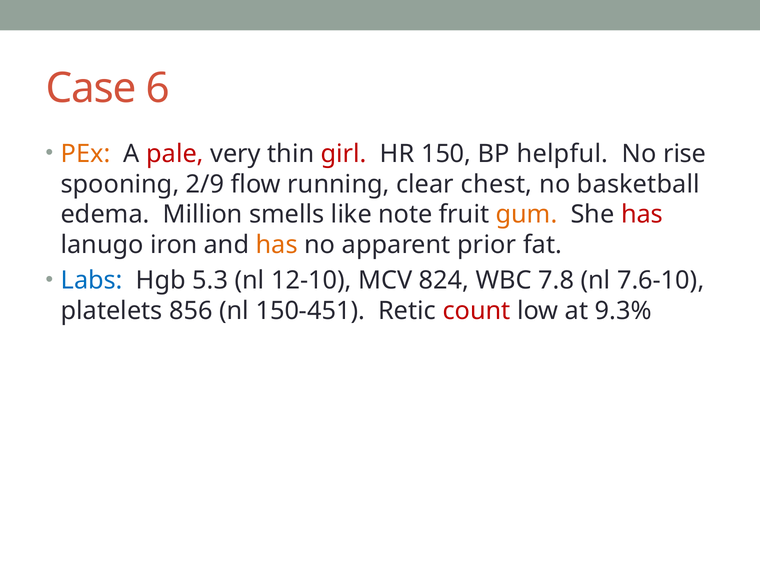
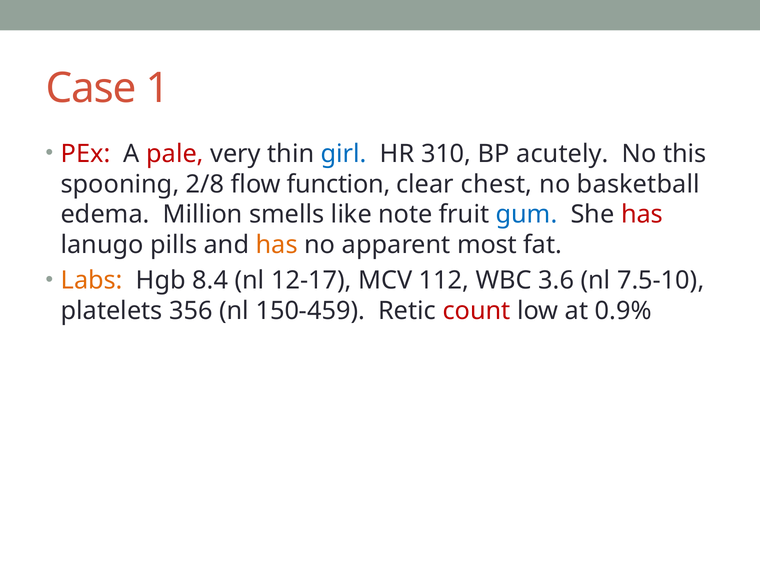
6: 6 -> 1
PEx colour: orange -> red
girl colour: red -> blue
150: 150 -> 310
helpful: helpful -> acutely
rise: rise -> this
2/9: 2/9 -> 2/8
running: running -> function
gum colour: orange -> blue
iron: iron -> pills
prior: prior -> most
Labs colour: blue -> orange
5.3: 5.3 -> 8.4
12-10: 12-10 -> 12-17
824: 824 -> 112
7.8: 7.8 -> 3.6
7.6-10: 7.6-10 -> 7.5-10
856: 856 -> 356
150-451: 150-451 -> 150-459
9.3%: 9.3% -> 0.9%
